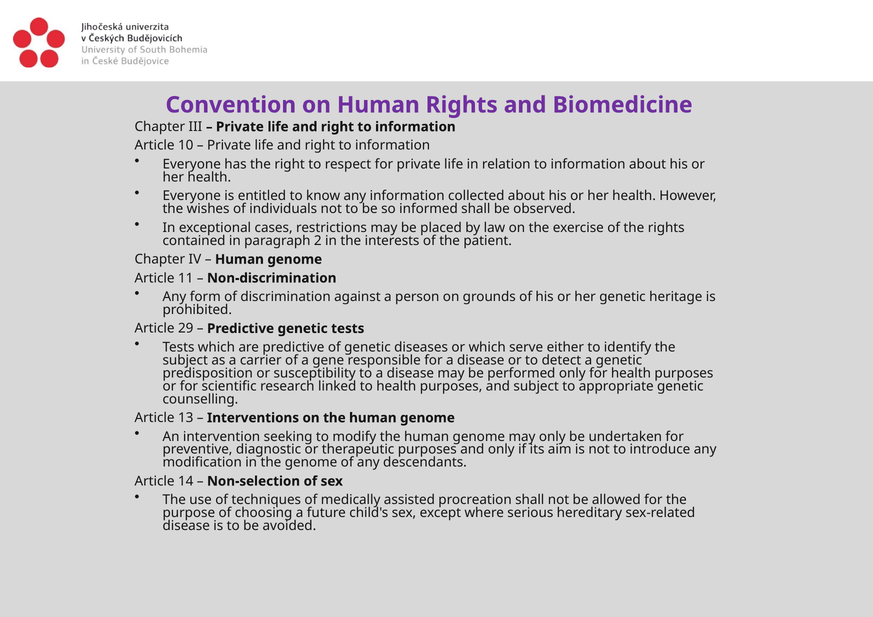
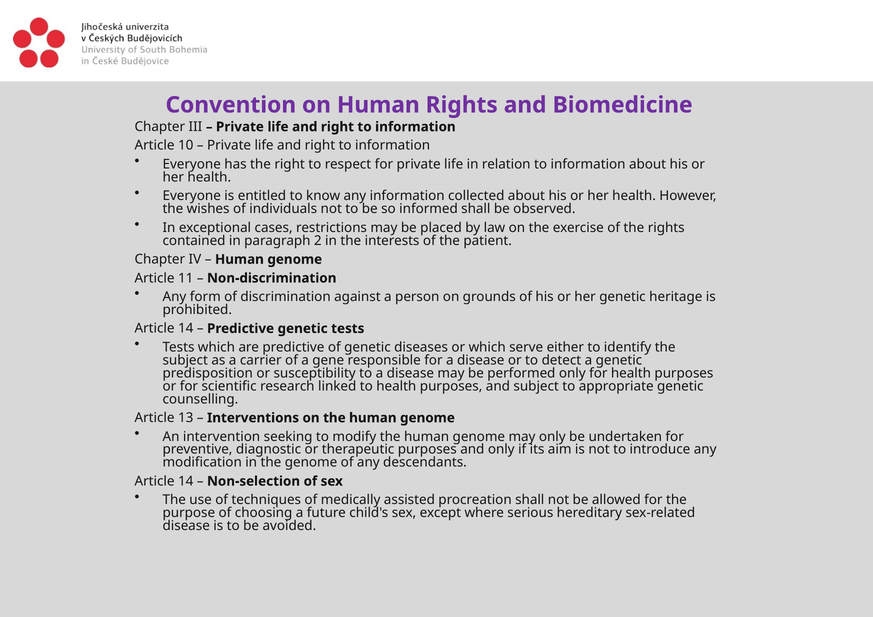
29 at (186, 329): 29 -> 14
